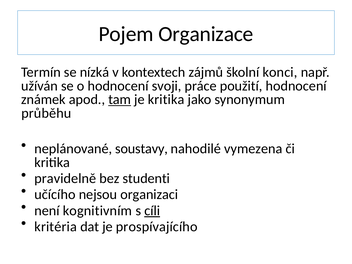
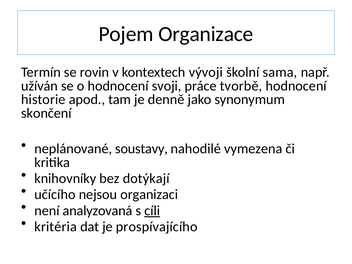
nízká: nízká -> rovin
zájmů: zájmů -> vývoji
konci: konci -> sama
použití: použití -> tvorbě
známek: známek -> historie
tam underline: present -> none
je kritika: kritika -> denně
průběhu: průběhu -> skončení
pravidelně: pravidelně -> knihovníky
studenti: studenti -> dotýkají
kognitivním: kognitivním -> analyzovaná
